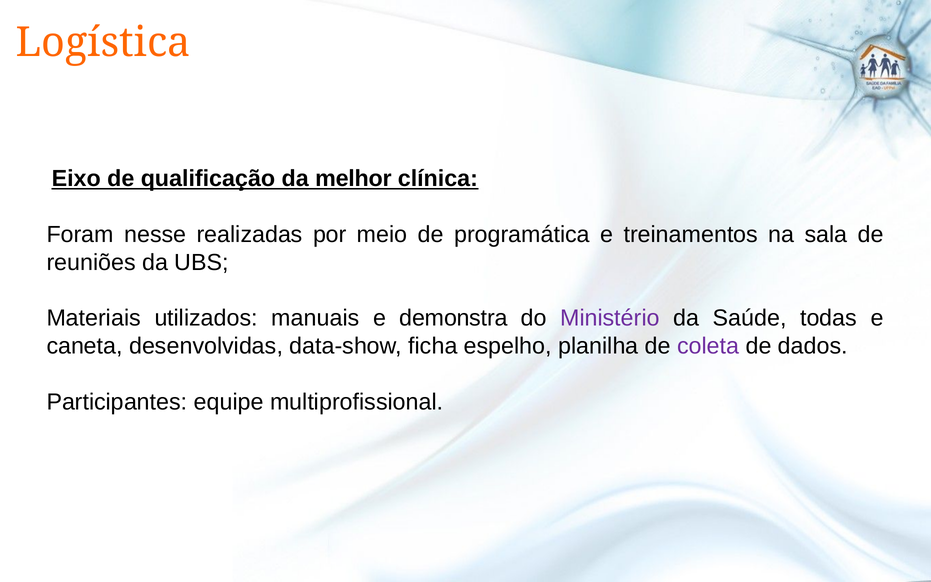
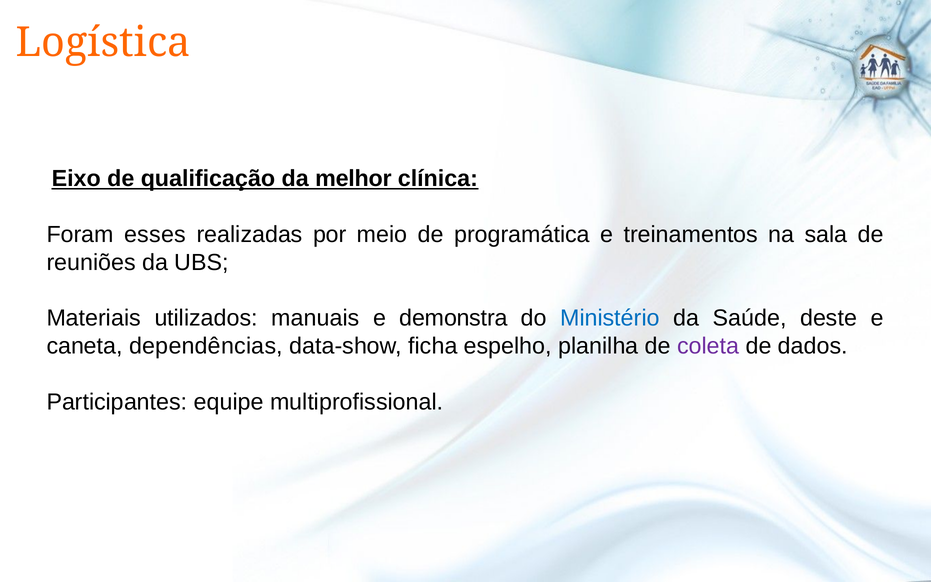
nesse: nesse -> esses
Ministério colour: purple -> blue
todas: todas -> deste
desenvolvidas: desenvolvidas -> dependências
